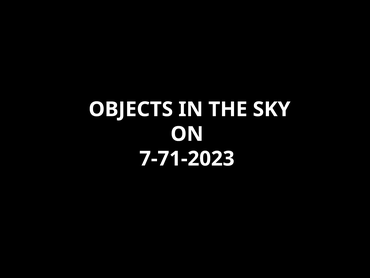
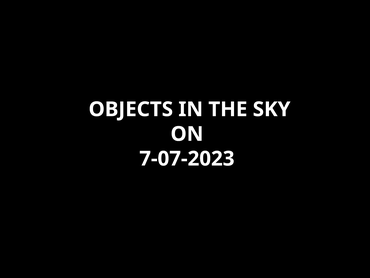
7-71-2023: 7-71-2023 -> 7-07-2023
